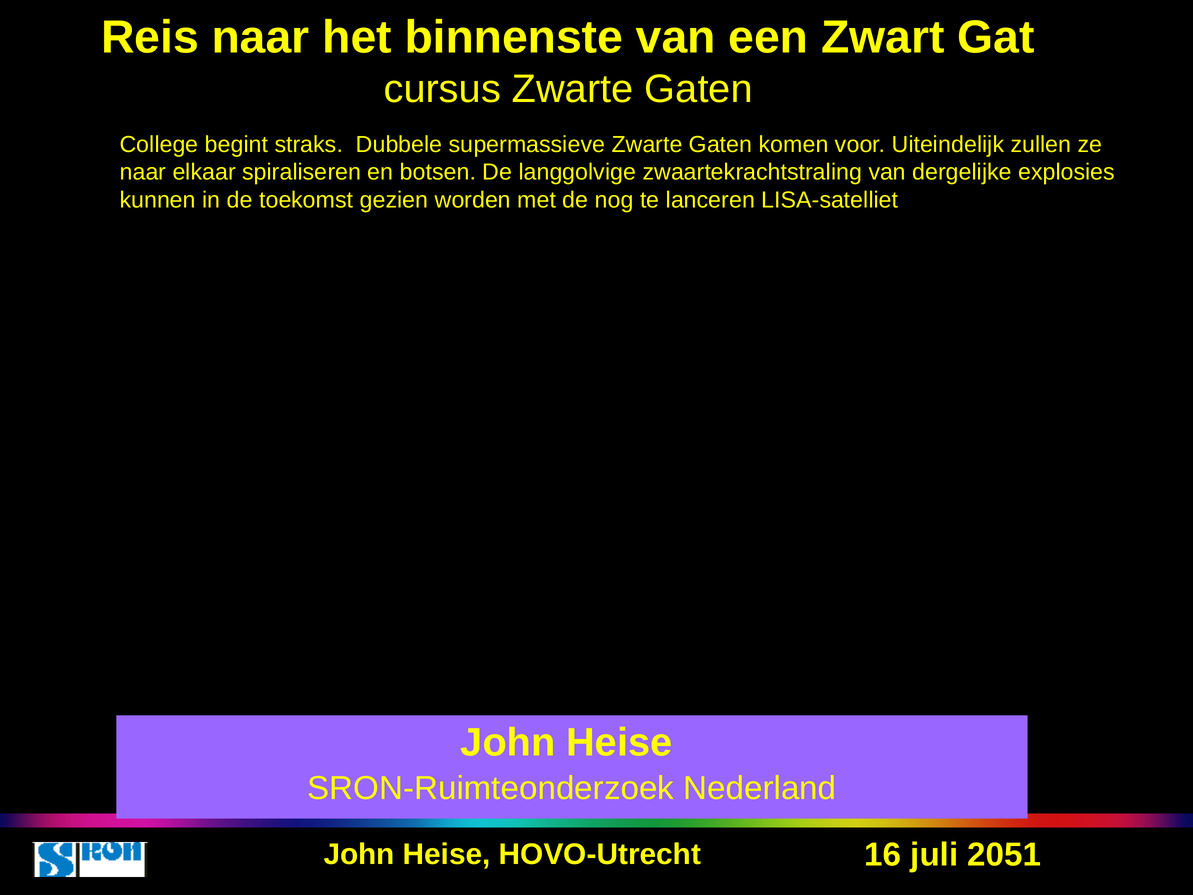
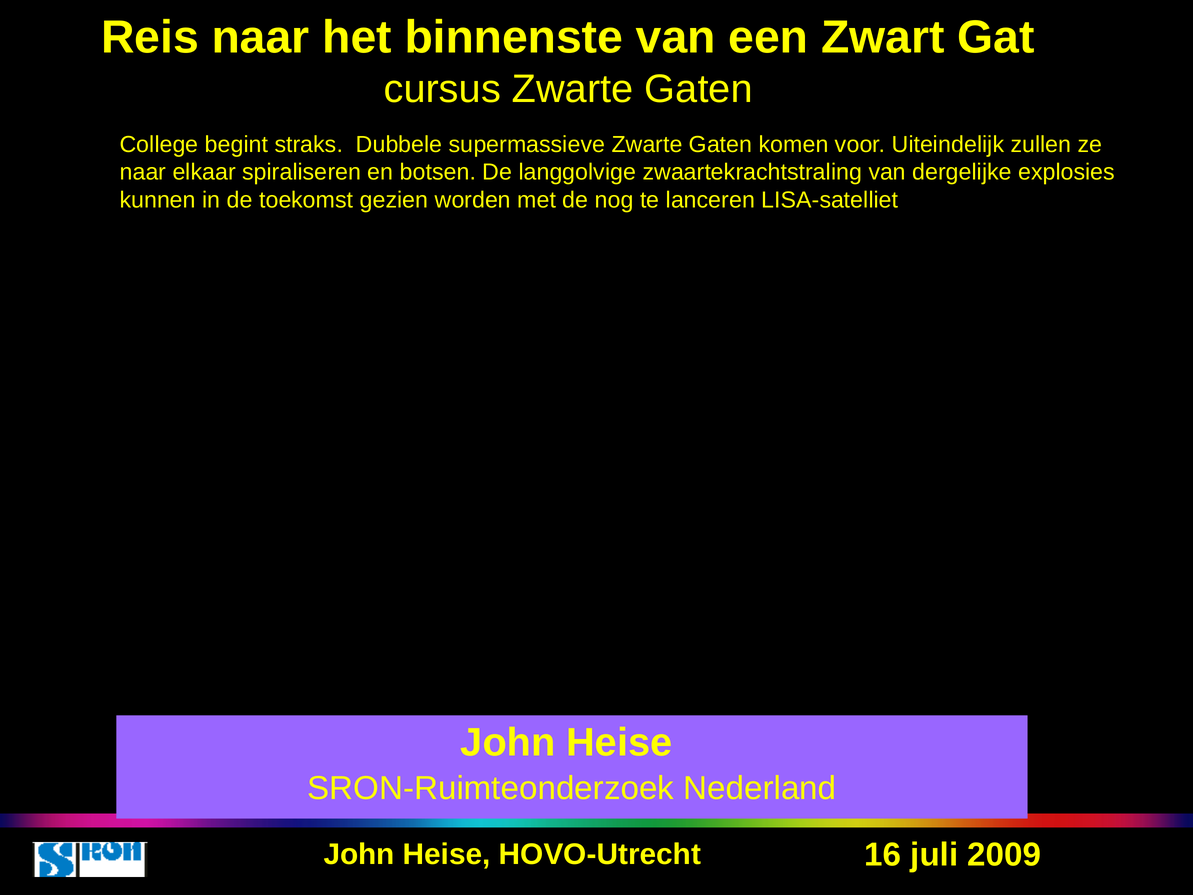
2051: 2051 -> 2009
